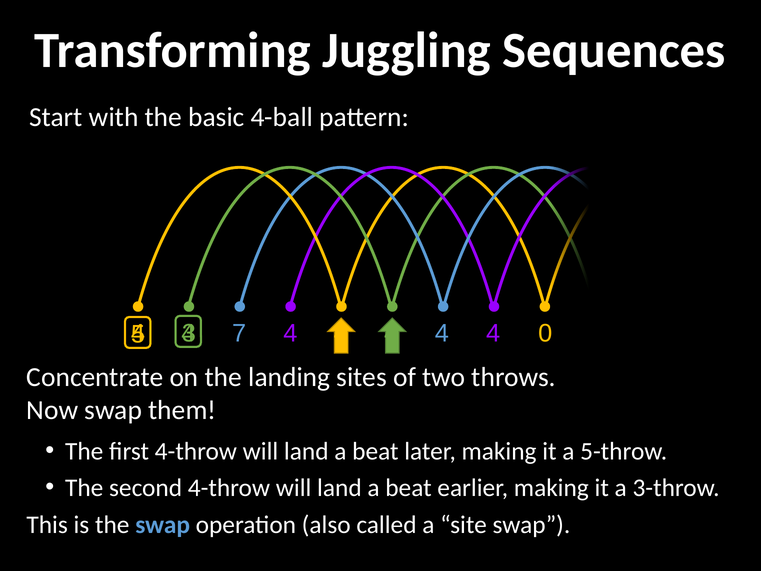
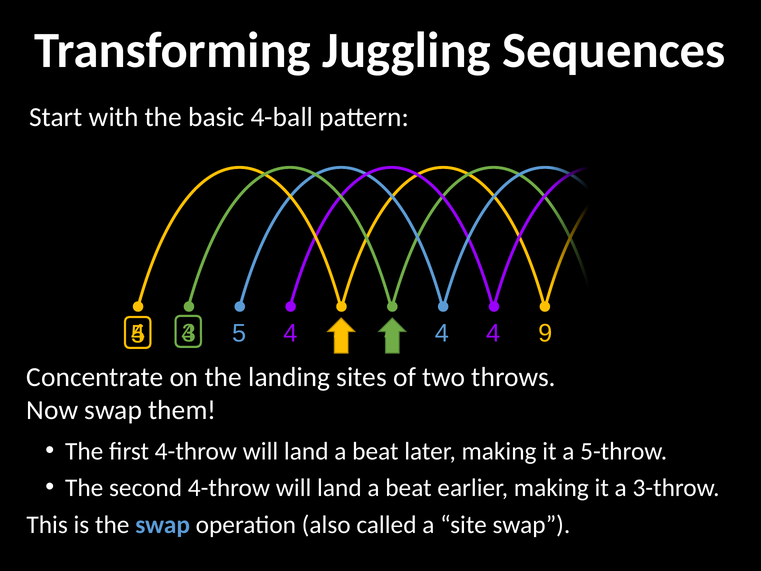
7 at (239, 333): 7 -> 5
0: 0 -> 9
